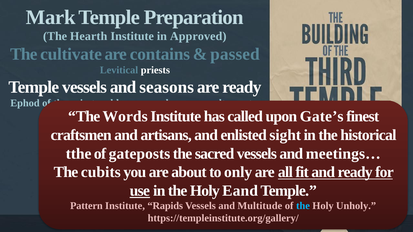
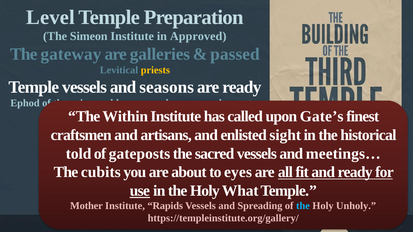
Mark: Mark -> Level
Hearth: Hearth -> Simeon
cultivate: cultivate -> gateway
contains: contains -> galleries
priests colour: white -> yellow
Words: Words -> Within
tthe: tthe -> told
only: only -> eyes
Eand: Eand -> What
Pattern: Pattern -> Mother
Multitude: Multitude -> Spreading
